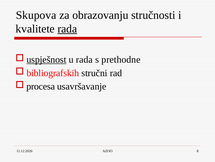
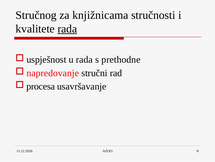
Skupova: Skupova -> Stručnog
obrazovanju: obrazovanju -> knjižnicama
uspješnost underline: present -> none
bibliografskih: bibliografskih -> napredovanje
